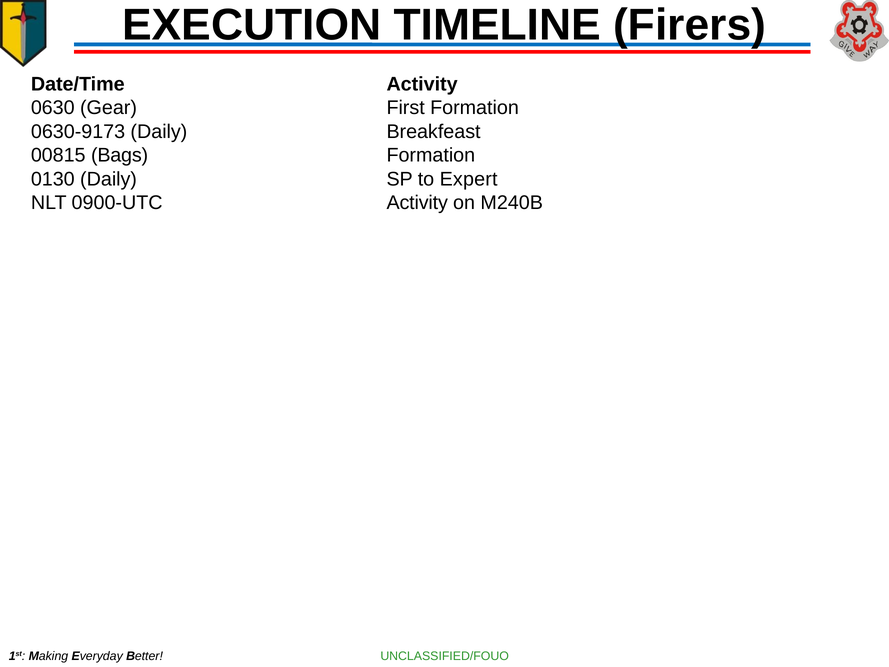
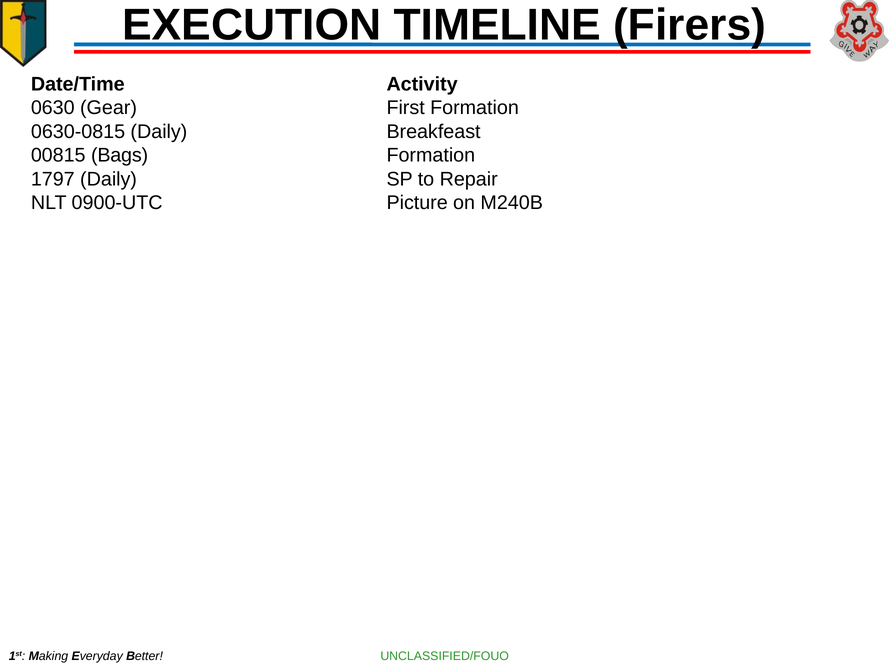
0630-9173: 0630-9173 -> 0630-0815
0130: 0130 -> 1797
Expert: Expert -> Repair
0900-UTC Activity: Activity -> Picture
